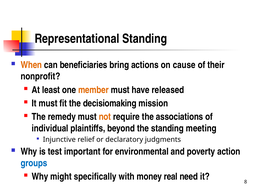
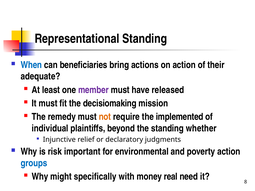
When colour: orange -> blue
on cause: cause -> action
nonprofit: nonprofit -> adequate
member colour: orange -> purple
associations: associations -> implemented
meeting: meeting -> whether
test: test -> risk
